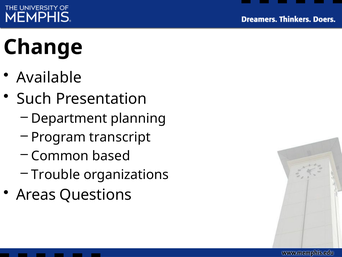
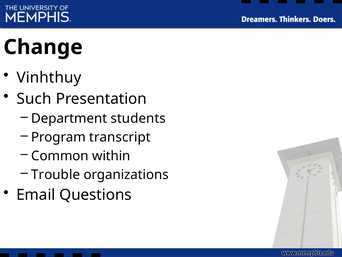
Available: Available -> Vinhthuy
planning: planning -> students
based: based -> within
Areas: Areas -> Email
